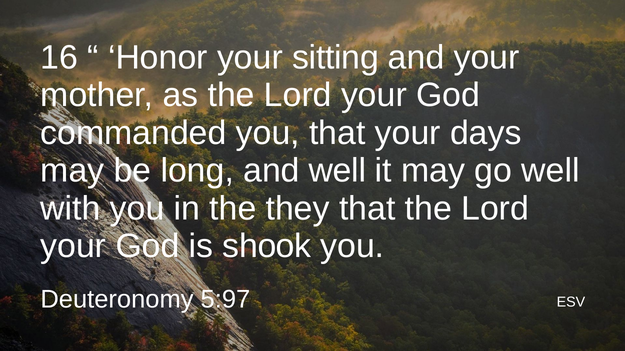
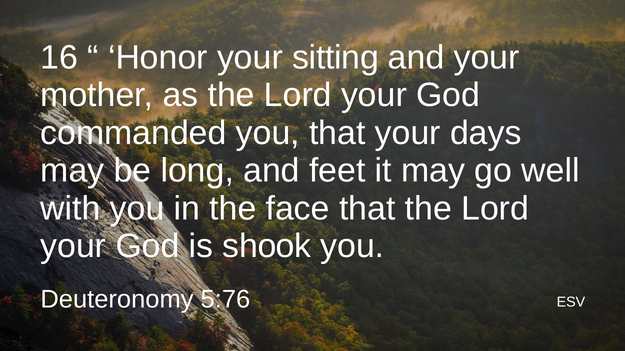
and well: well -> feet
they: they -> face
5:97: 5:97 -> 5:76
